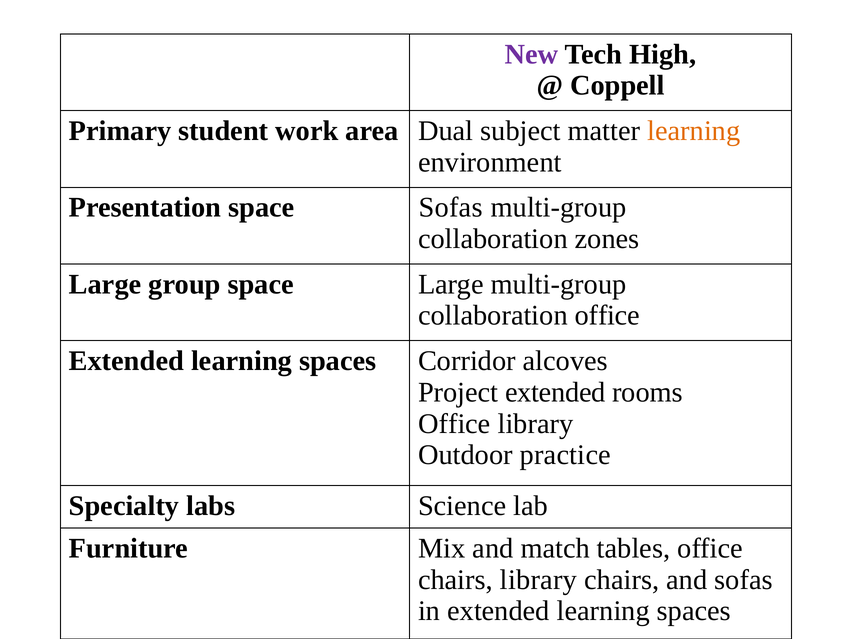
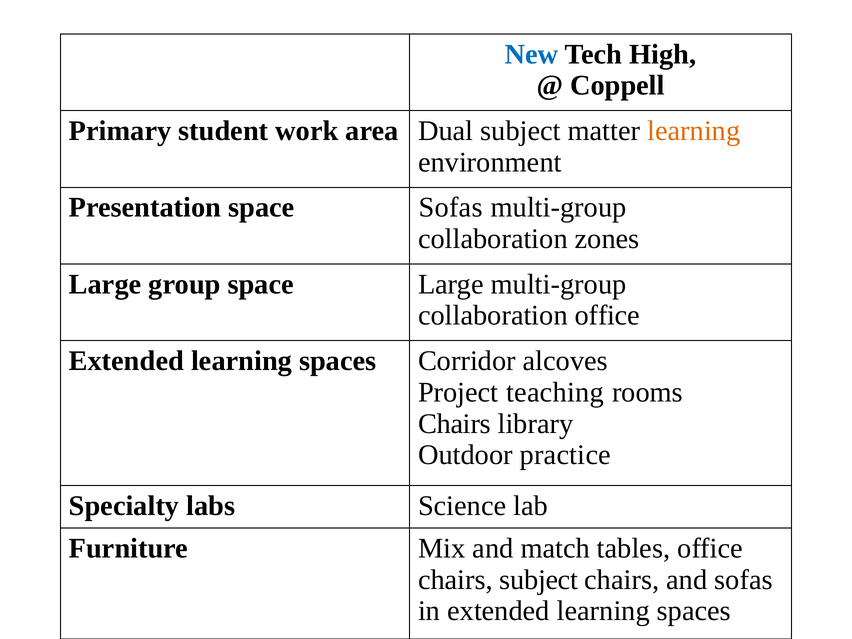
New colour: purple -> blue
Project extended: extended -> teaching
Office at (454, 424): Office -> Chairs
chairs library: library -> subject
